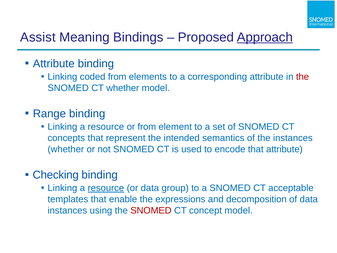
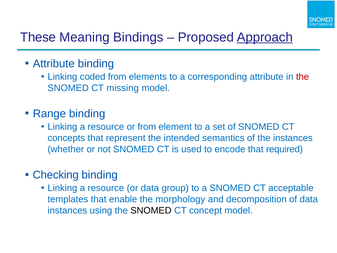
Assist: Assist -> These
CT whether: whether -> missing
that attribute: attribute -> required
resource at (106, 188) underline: present -> none
expressions: expressions -> morphology
SNOMED at (151, 210) colour: red -> black
